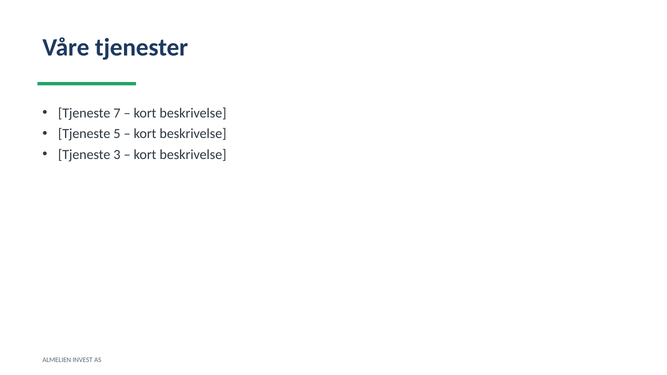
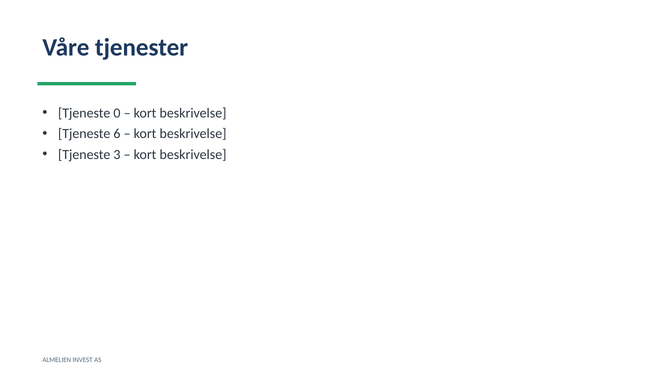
7: 7 -> 0
5: 5 -> 6
